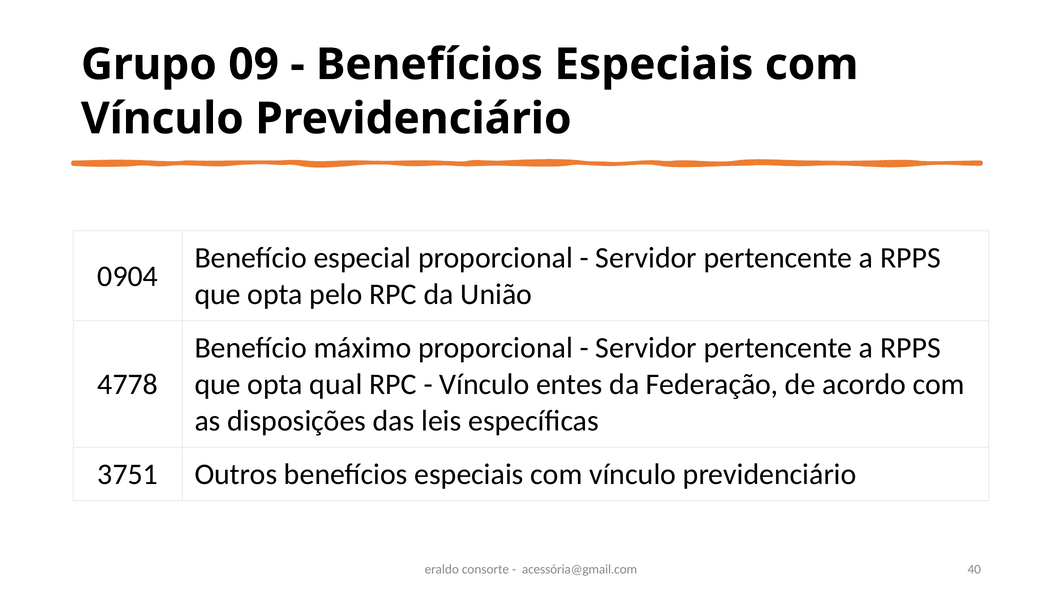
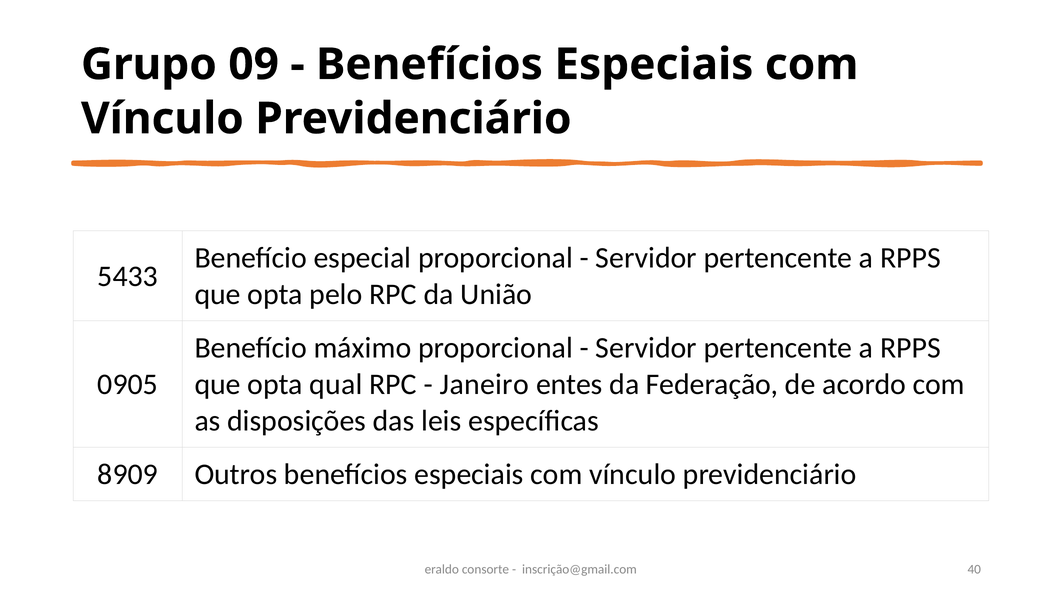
0904: 0904 -> 5433
4778: 4778 -> 0905
Vínculo at (484, 385): Vínculo -> Janeiro
3751: 3751 -> 8909
acessória@gmail.com: acessória@gmail.com -> inscrição@gmail.com
